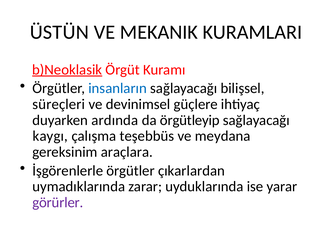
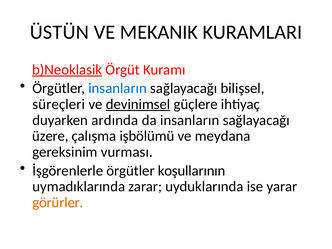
devinimsel underline: none -> present
da örgütleyip: örgütleyip -> insanların
kaygı: kaygı -> üzere
teşebbüs: teşebbüs -> işbölümü
araçlara: araçlara -> vurması
çıkarlardan: çıkarlardan -> koşullarının
görürler colour: purple -> orange
